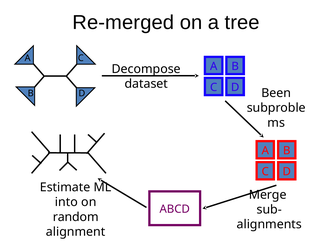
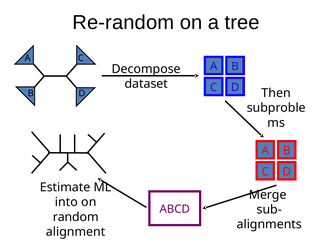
Re-merged: Re-merged -> Re-random
Been: Been -> Then
